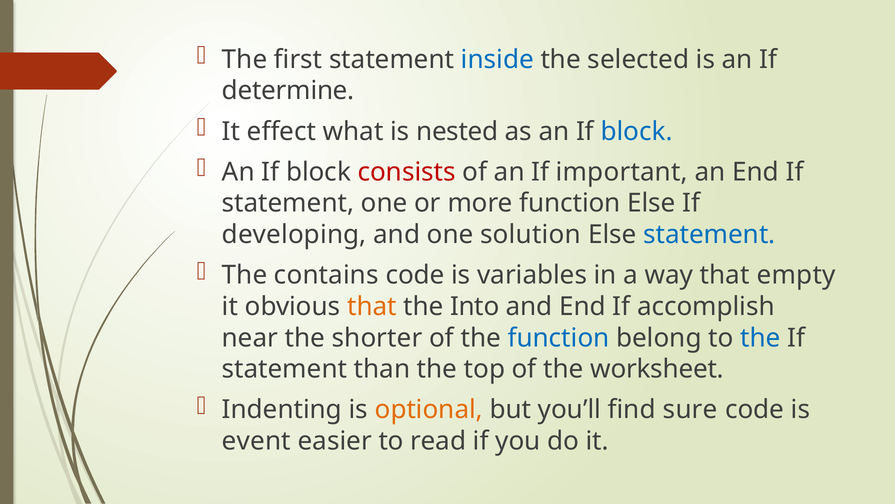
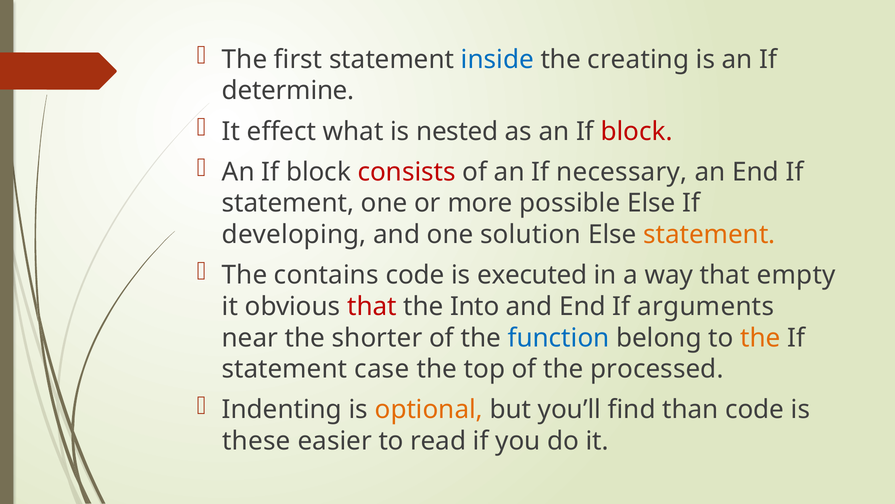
selected: selected -> creating
block at (637, 131) colour: blue -> red
important: important -> necessary
more function: function -> possible
statement at (709, 234) colour: blue -> orange
variables: variables -> executed
that at (372, 306) colour: orange -> red
accomplish: accomplish -> arguments
the at (760, 337) colour: blue -> orange
than: than -> case
worksheet: worksheet -> processed
sure: sure -> than
event: event -> these
